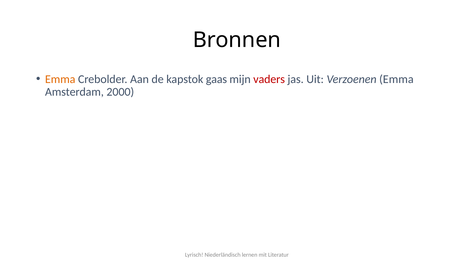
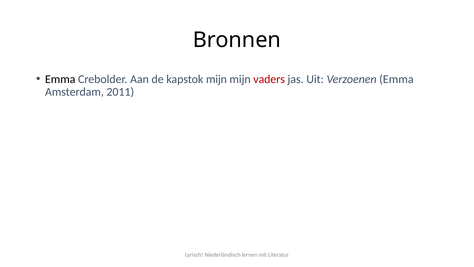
Emma at (60, 79) colour: orange -> black
kapstok gaas: gaas -> mijn
2000: 2000 -> 2011
